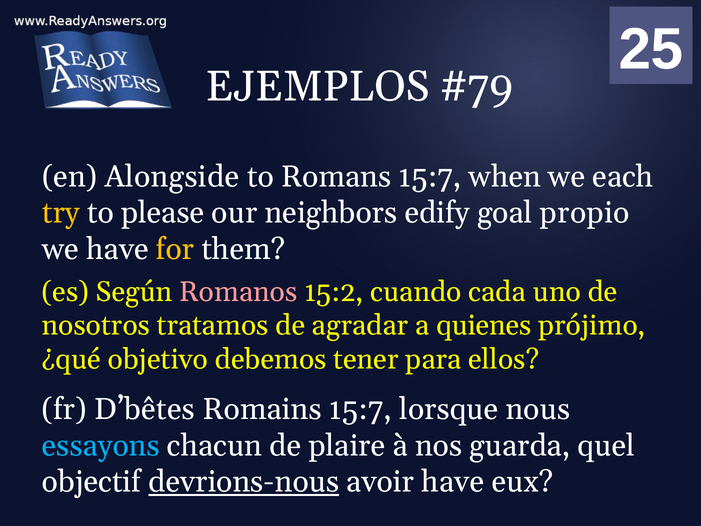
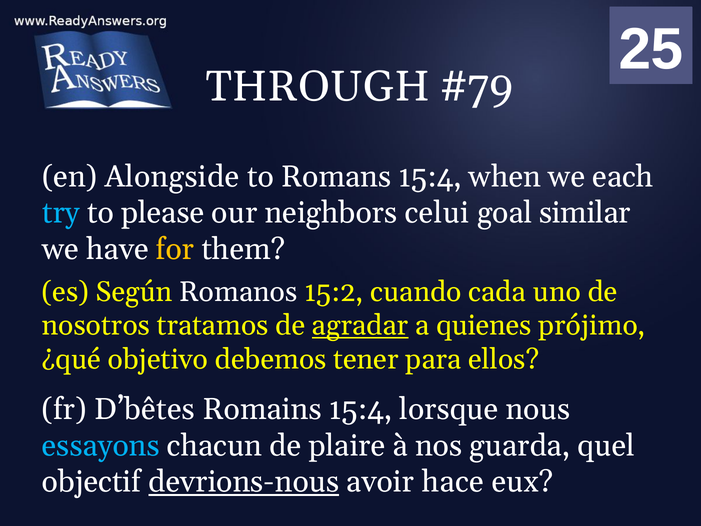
EJEMPLOS: EJEMPLOS -> THROUGH
Romans 15:7: 15:7 -> 15:4
try colour: yellow -> light blue
edify: edify -> celui
propio: propio -> similar
Romanos colour: pink -> white
agradar underline: none -> present
Romains 15:7: 15:7 -> 15:4
avoir have: have -> hace
